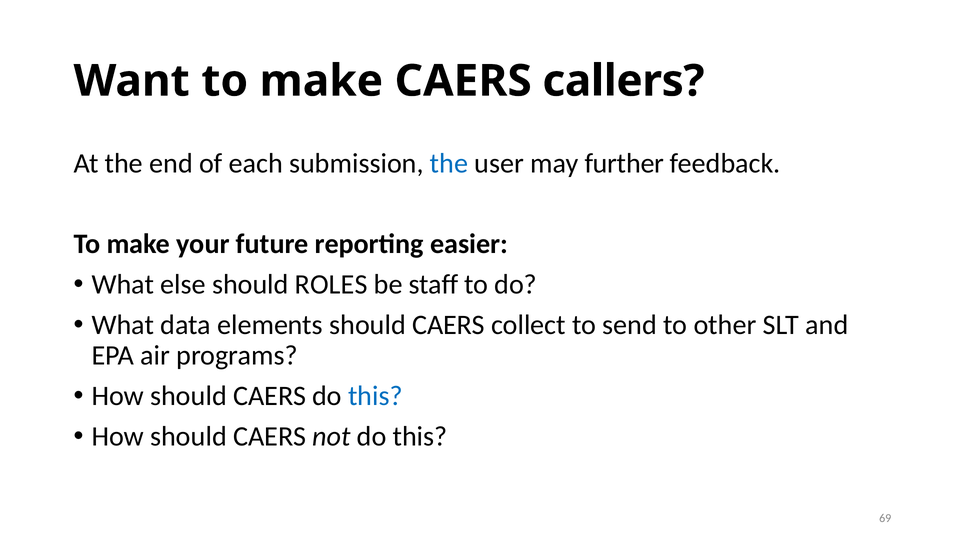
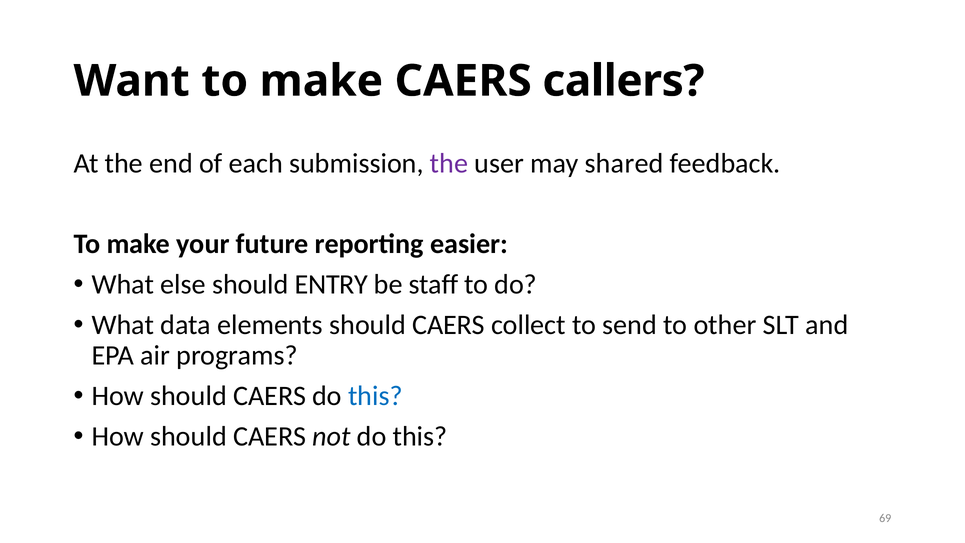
the at (449, 163) colour: blue -> purple
further: further -> shared
ROLES: ROLES -> ENTRY
